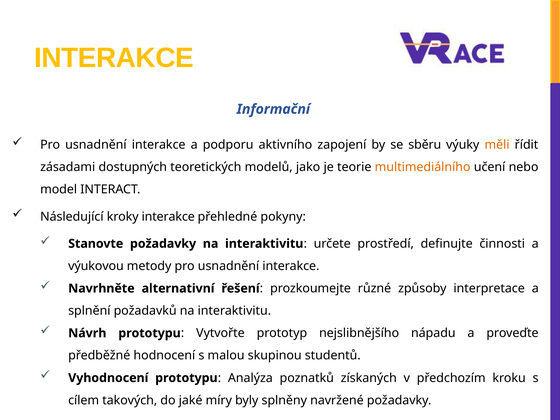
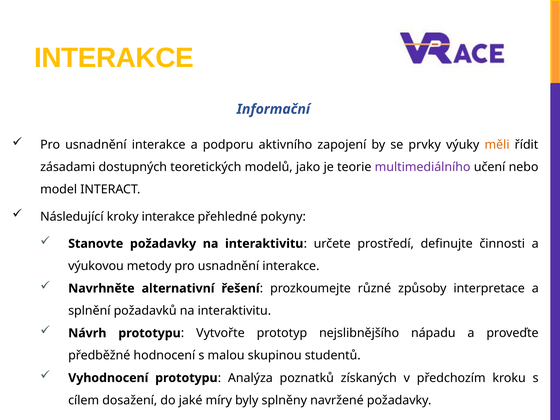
sběru: sběru -> prvky
multimediálního colour: orange -> purple
takových: takových -> dosažení
